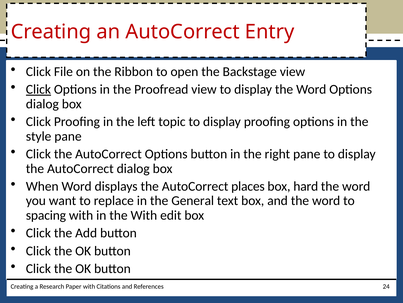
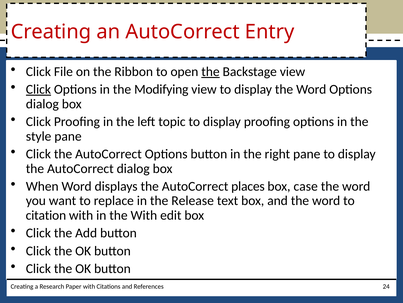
the at (211, 71) underline: none -> present
Proofread: Proofread -> Modifying
hard: hard -> case
General: General -> Release
spacing: spacing -> citation
